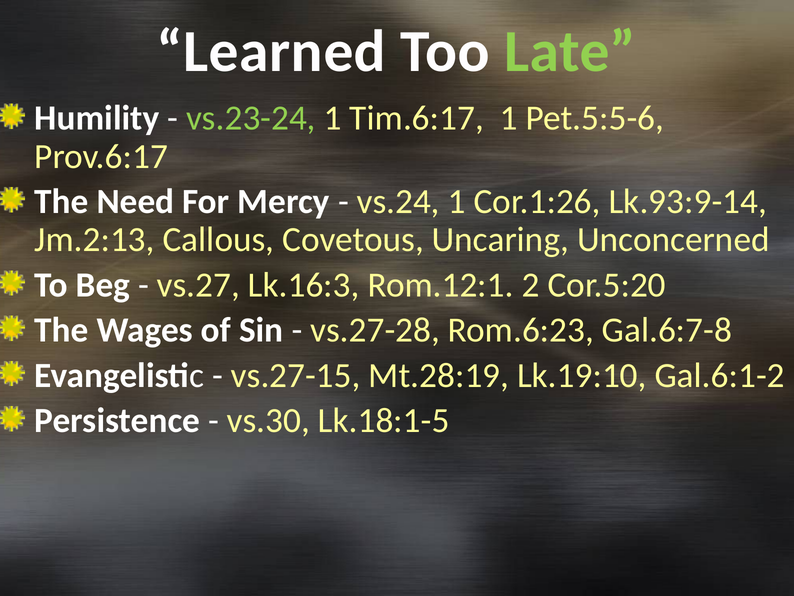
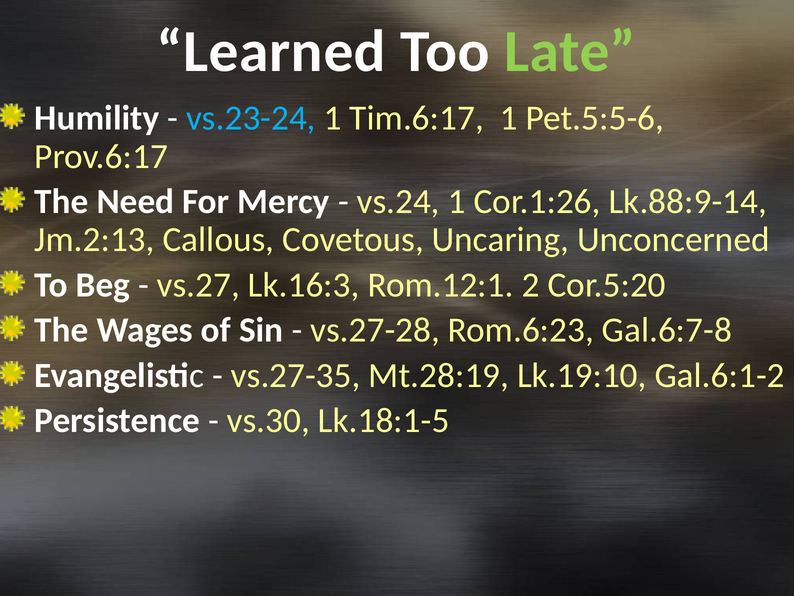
vs.23-24 colour: light green -> light blue
Lk.93:9-14: Lk.93:9-14 -> Lk.88:9-14
vs.27-15: vs.27-15 -> vs.27-35
